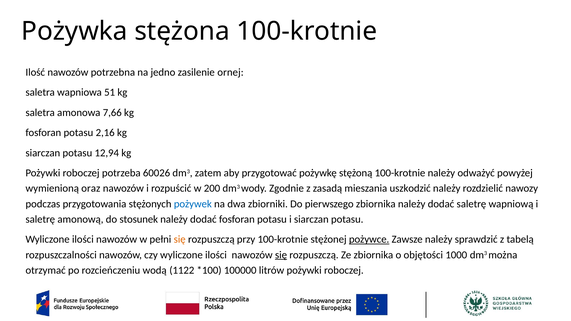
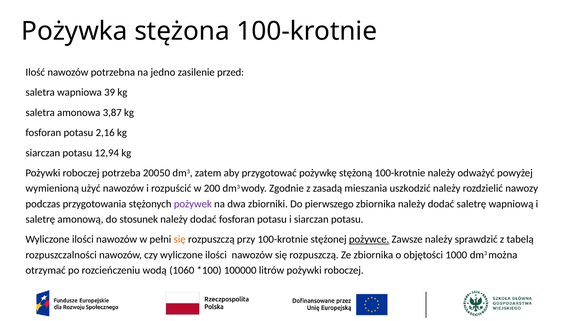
ornej: ornej -> przed
51: 51 -> 39
7,66: 7,66 -> 3,87
60026: 60026 -> 20050
oraz: oraz -> użyć
pożywek colour: blue -> purple
się at (281, 255) underline: present -> none
1122: 1122 -> 1060
